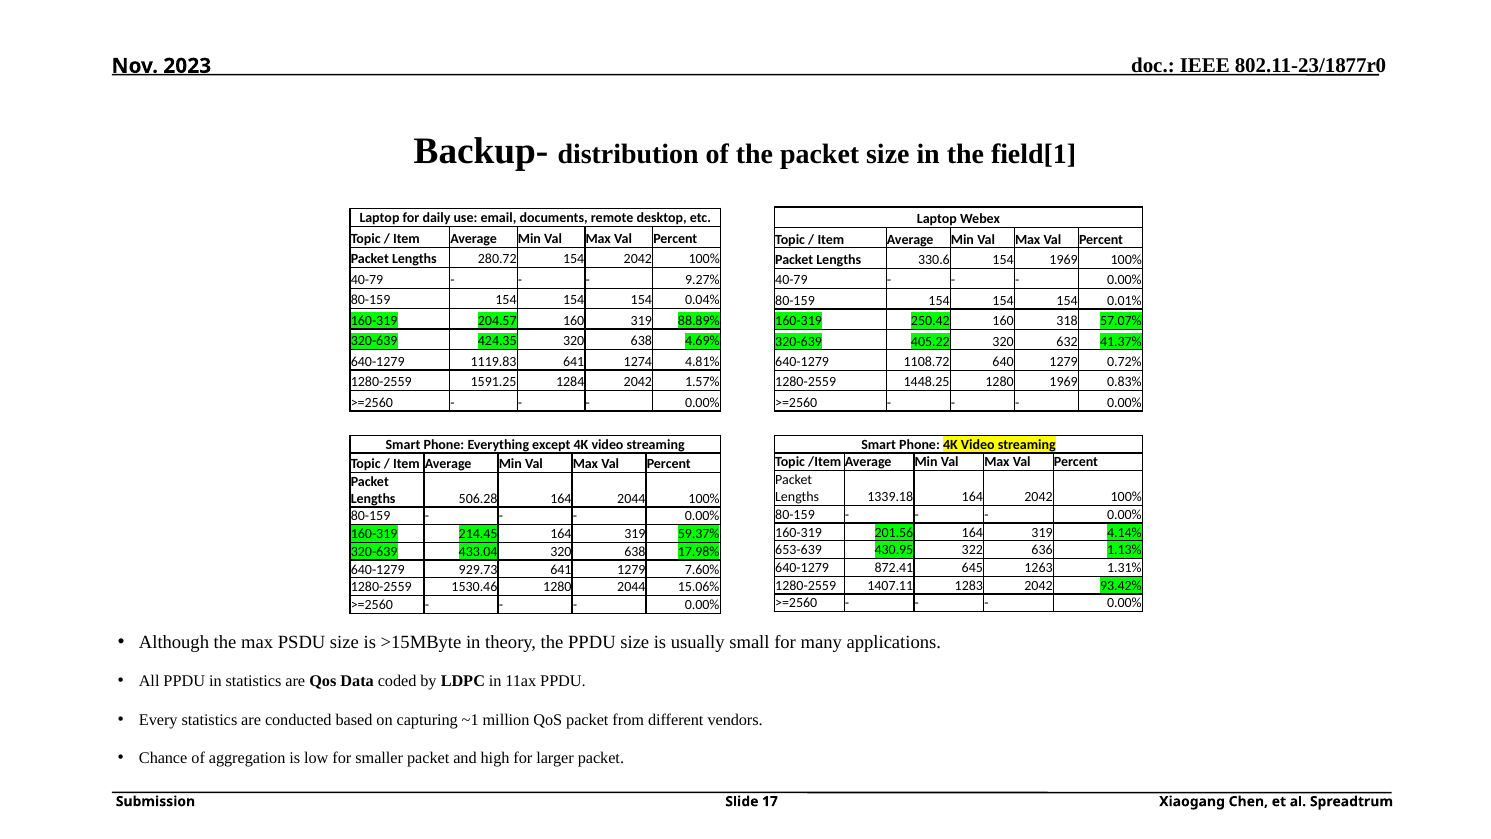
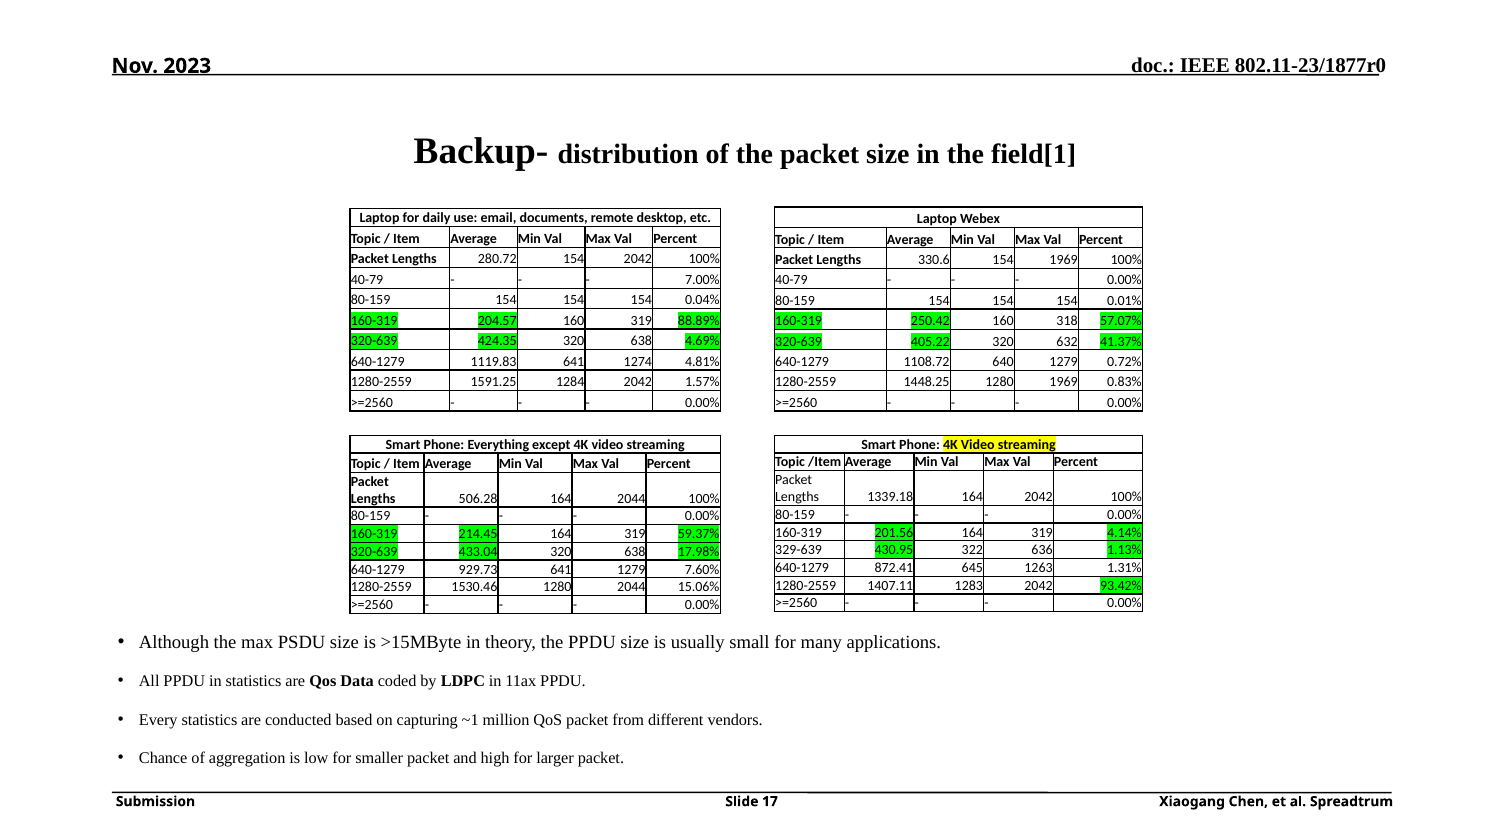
9.27%: 9.27% -> 7.00%
653-639: 653-639 -> 329-639
